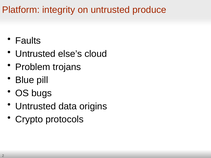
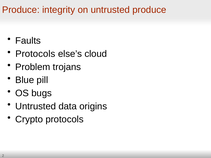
Platform at (21, 10): Platform -> Produce
Untrusted at (35, 54): Untrusted -> Protocols
